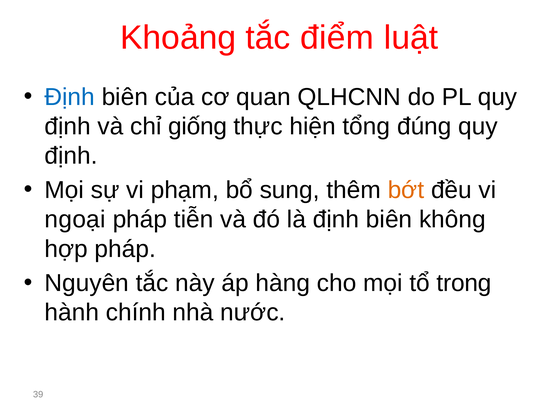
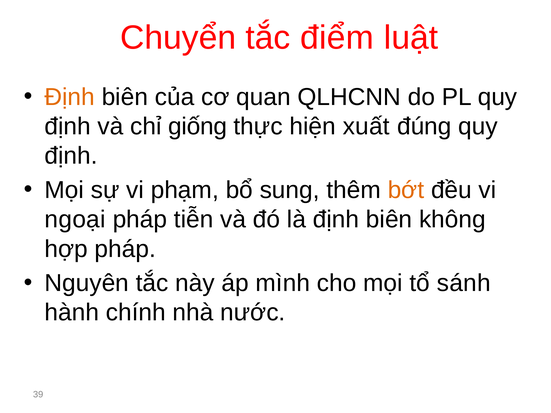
Khoảng: Khoảng -> Chuyển
Định at (70, 97) colour: blue -> orange
tổng: tổng -> xuất
hàng: hàng -> mình
trong: trong -> sánh
